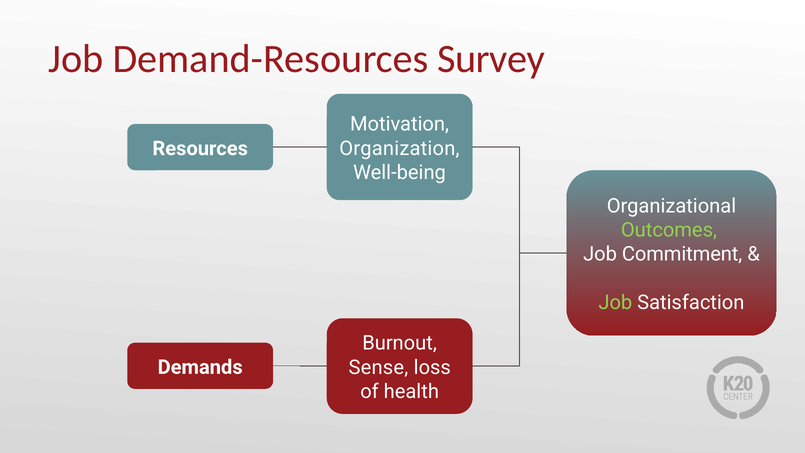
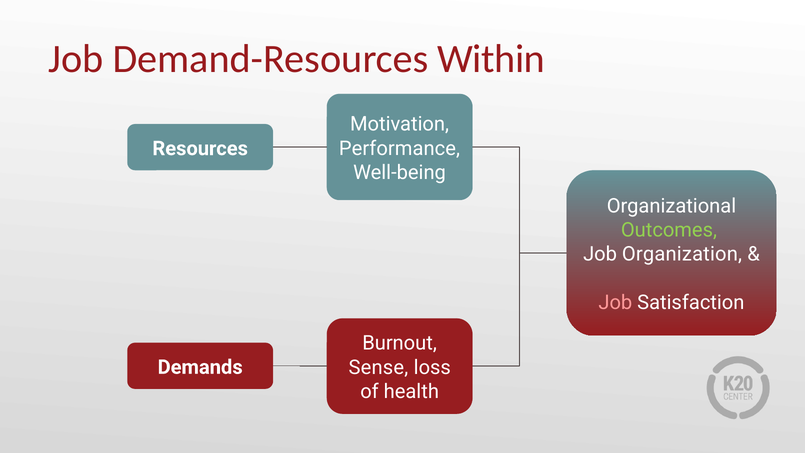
Survey: Survey -> Within
Organization: Organization -> Performance
Commitment: Commitment -> Organization
Job at (615, 303) colour: light green -> pink
